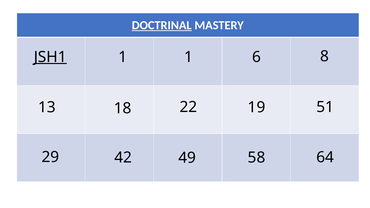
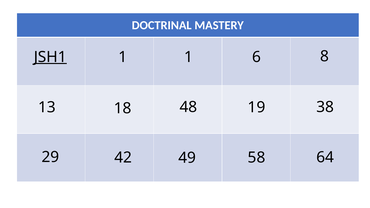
DOCTRINAL underline: present -> none
22: 22 -> 48
51: 51 -> 38
